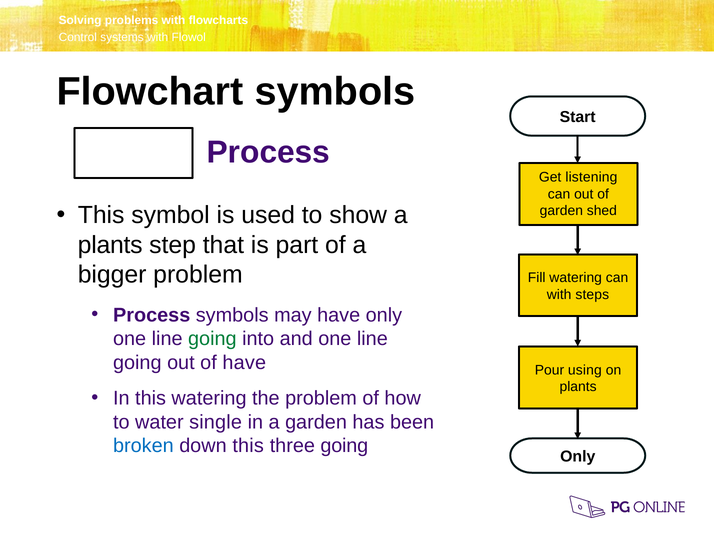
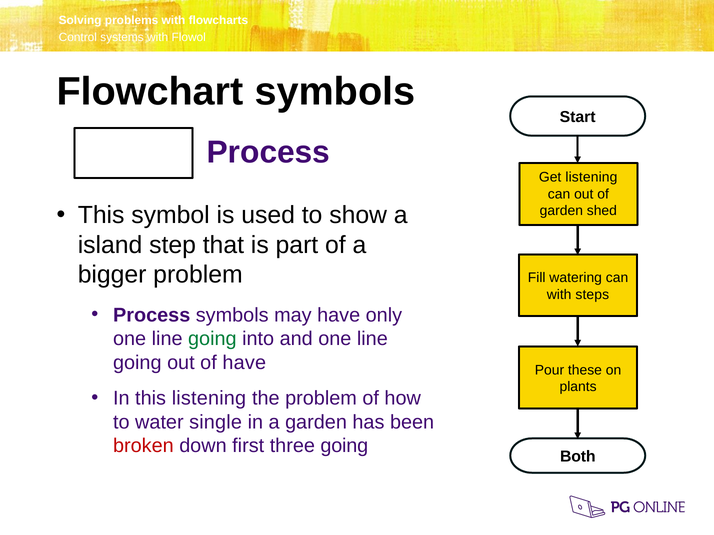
plants at (110, 245): plants -> island
using: using -> these
this watering: watering -> listening
broken colour: blue -> red
down this: this -> first
Only at (578, 457): Only -> Both
